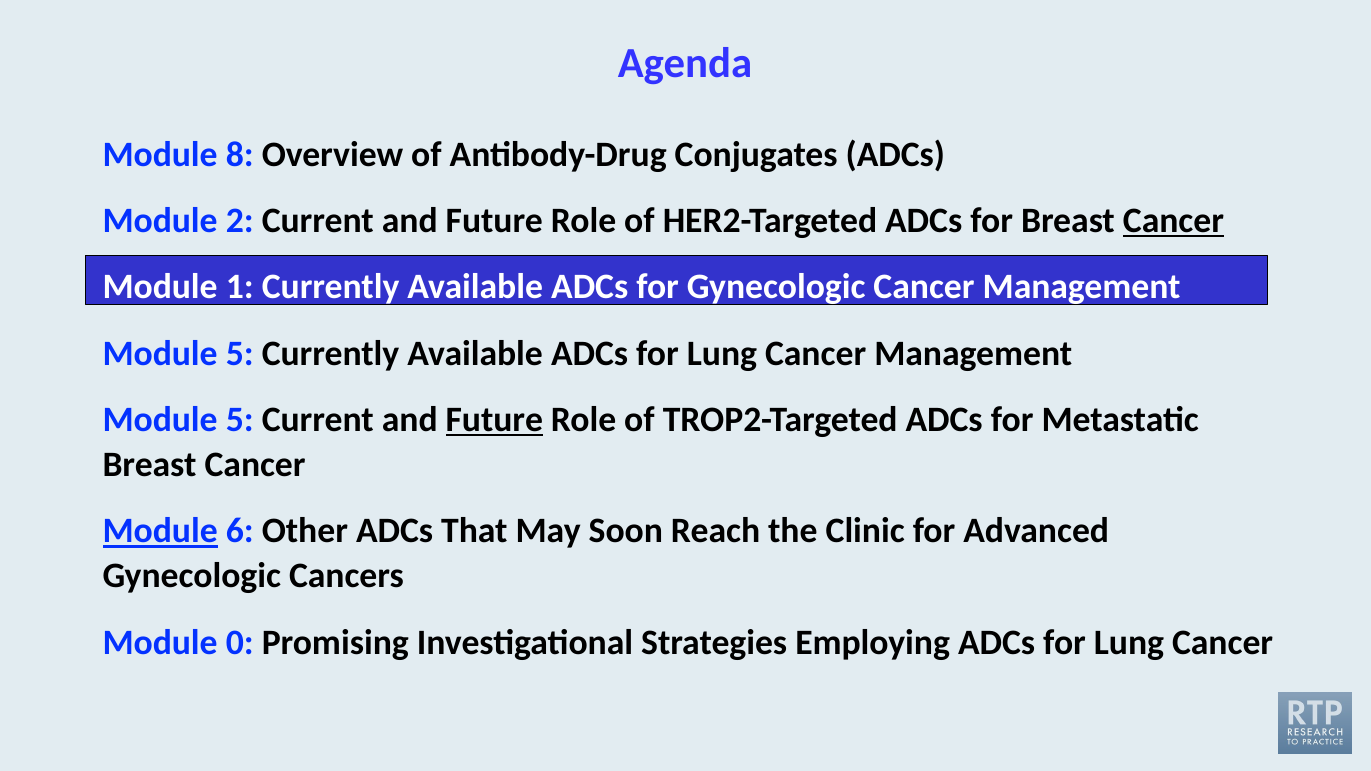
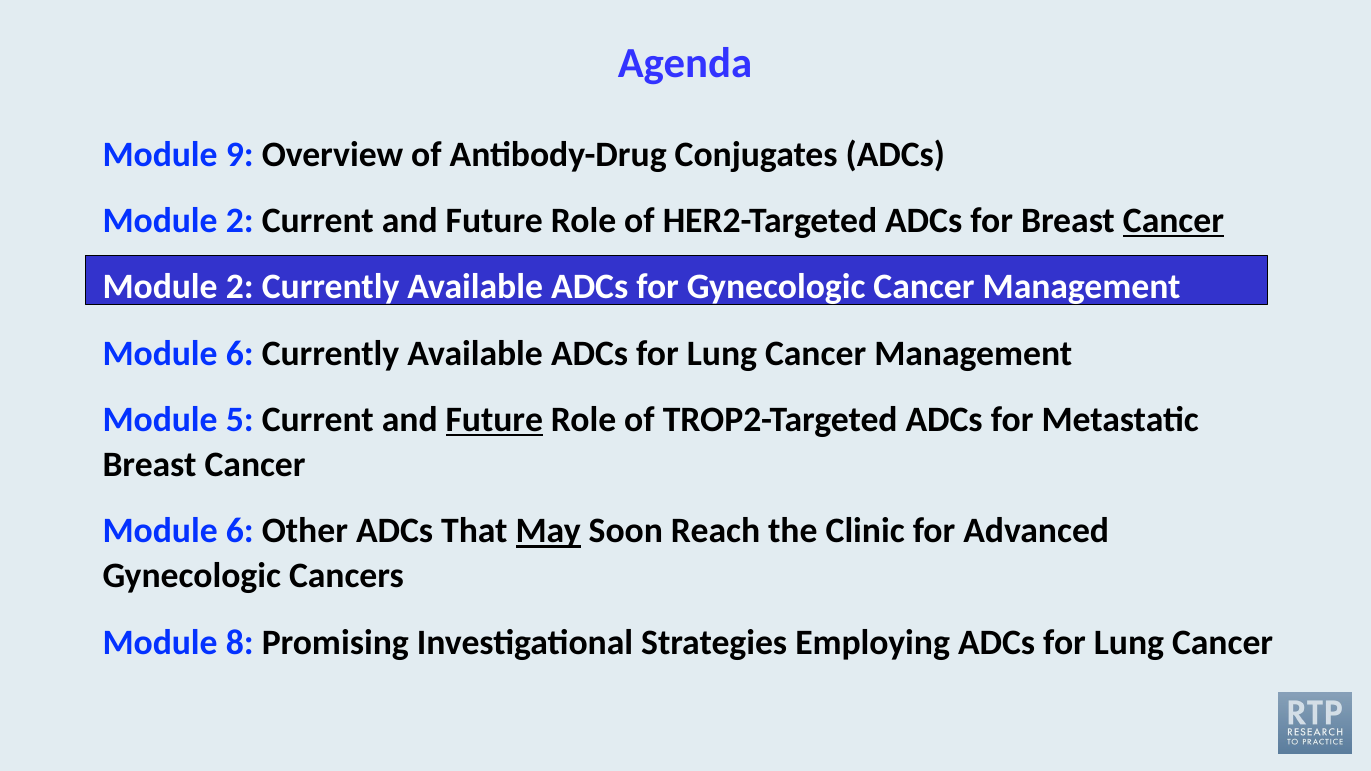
8: 8 -> 9
1 at (240, 287): 1 -> 2
5 at (240, 354): 5 -> 6
Module at (160, 531) underline: present -> none
May underline: none -> present
0: 0 -> 8
